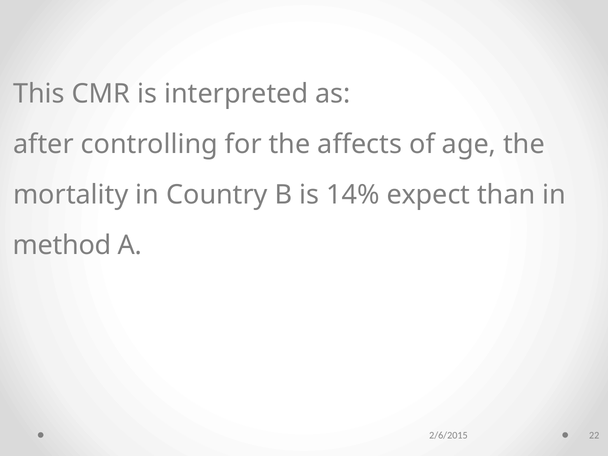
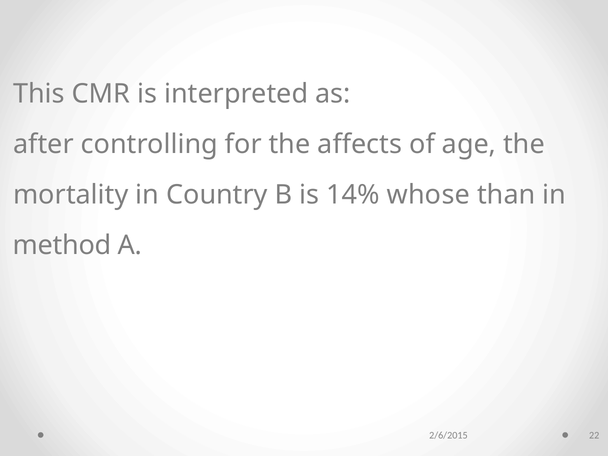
expect: expect -> whose
